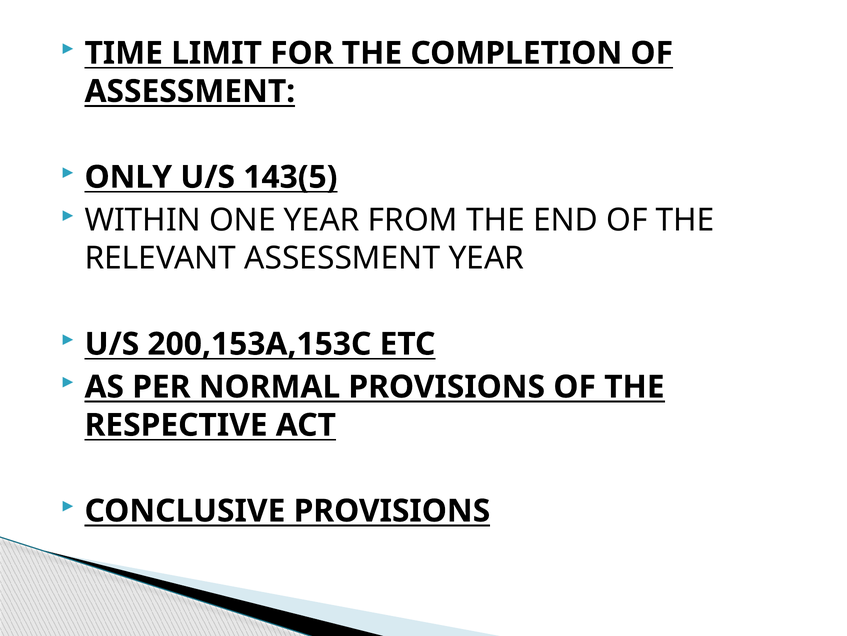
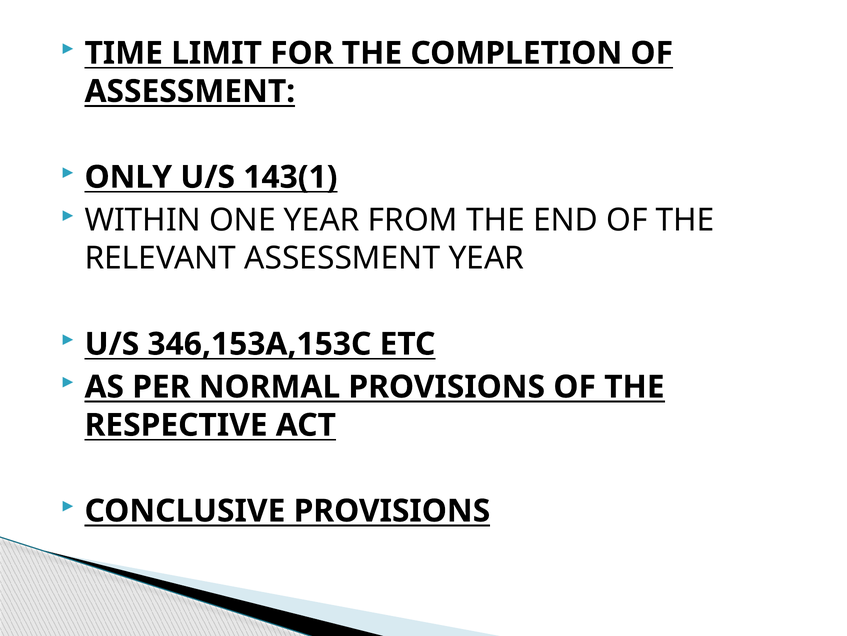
143(5: 143(5 -> 143(1
200,153A,153C: 200,153A,153C -> 346,153A,153C
